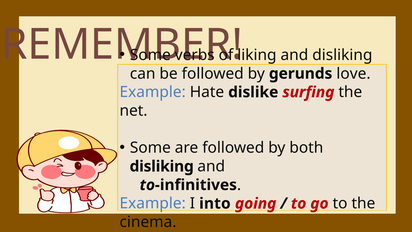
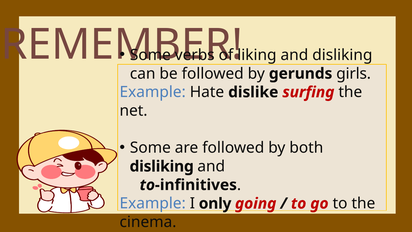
love: love -> girls
into: into -> only
